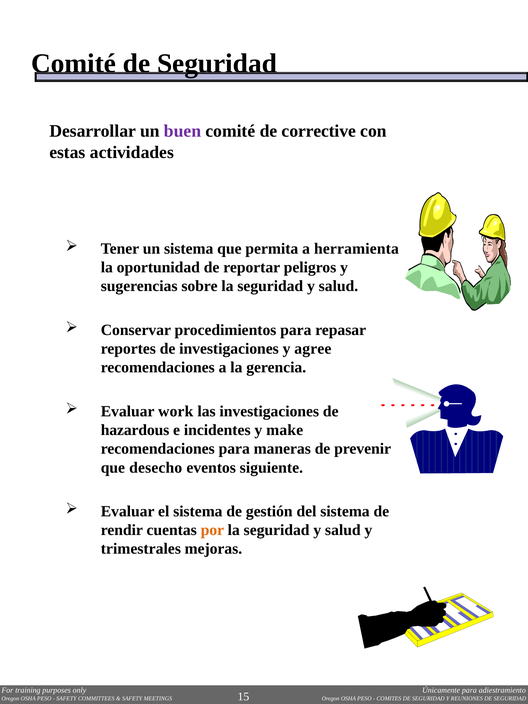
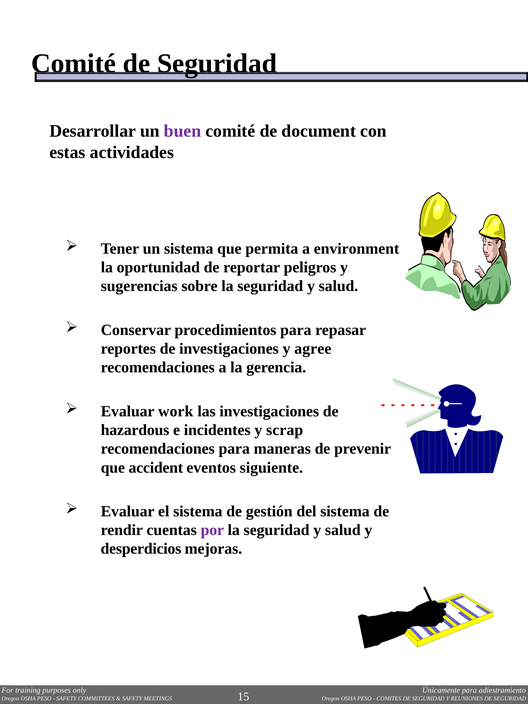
corrective: corrective -> document
herramienta: herramienta -> environment
make: make -> scrap
desecho: desecho -> accident
por colour: orange -> purple
trimestrales: trimestrales -> desperdicios
